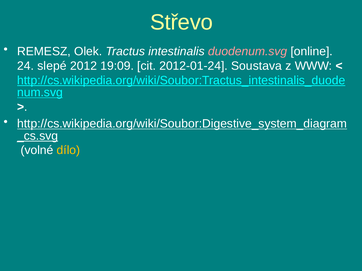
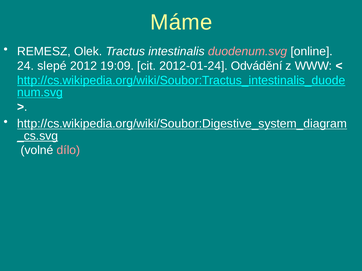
Střevo: Střevo -> Máme
Soustava: Soustava -> Odvádění
dílo colour: yellow -> pink
